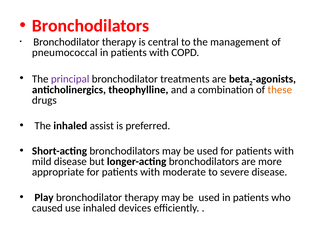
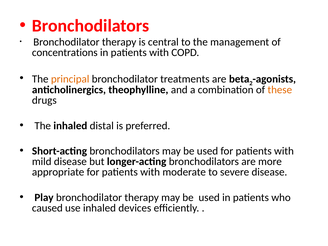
pneumococcal: pneumococcal -> concentrations
principal colour: purple -> orange
assist: assist -> distal
